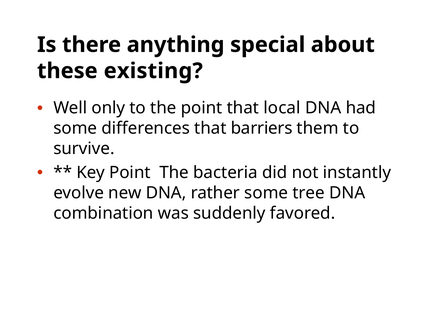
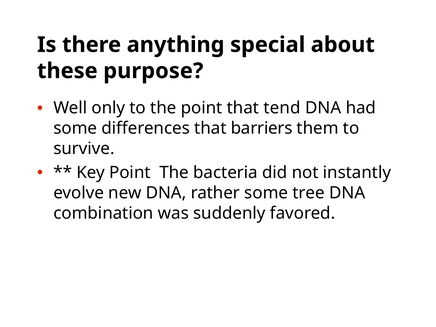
existing: existing -> purpose
local: local -> tend
